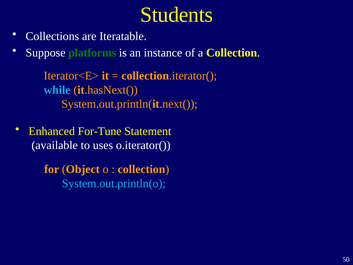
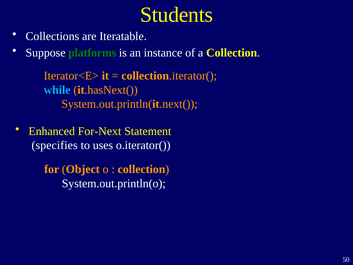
For-Tune: For-Tune -> For-Next
available: available -> specifies
System.out.println(o colour: light blue -> white
